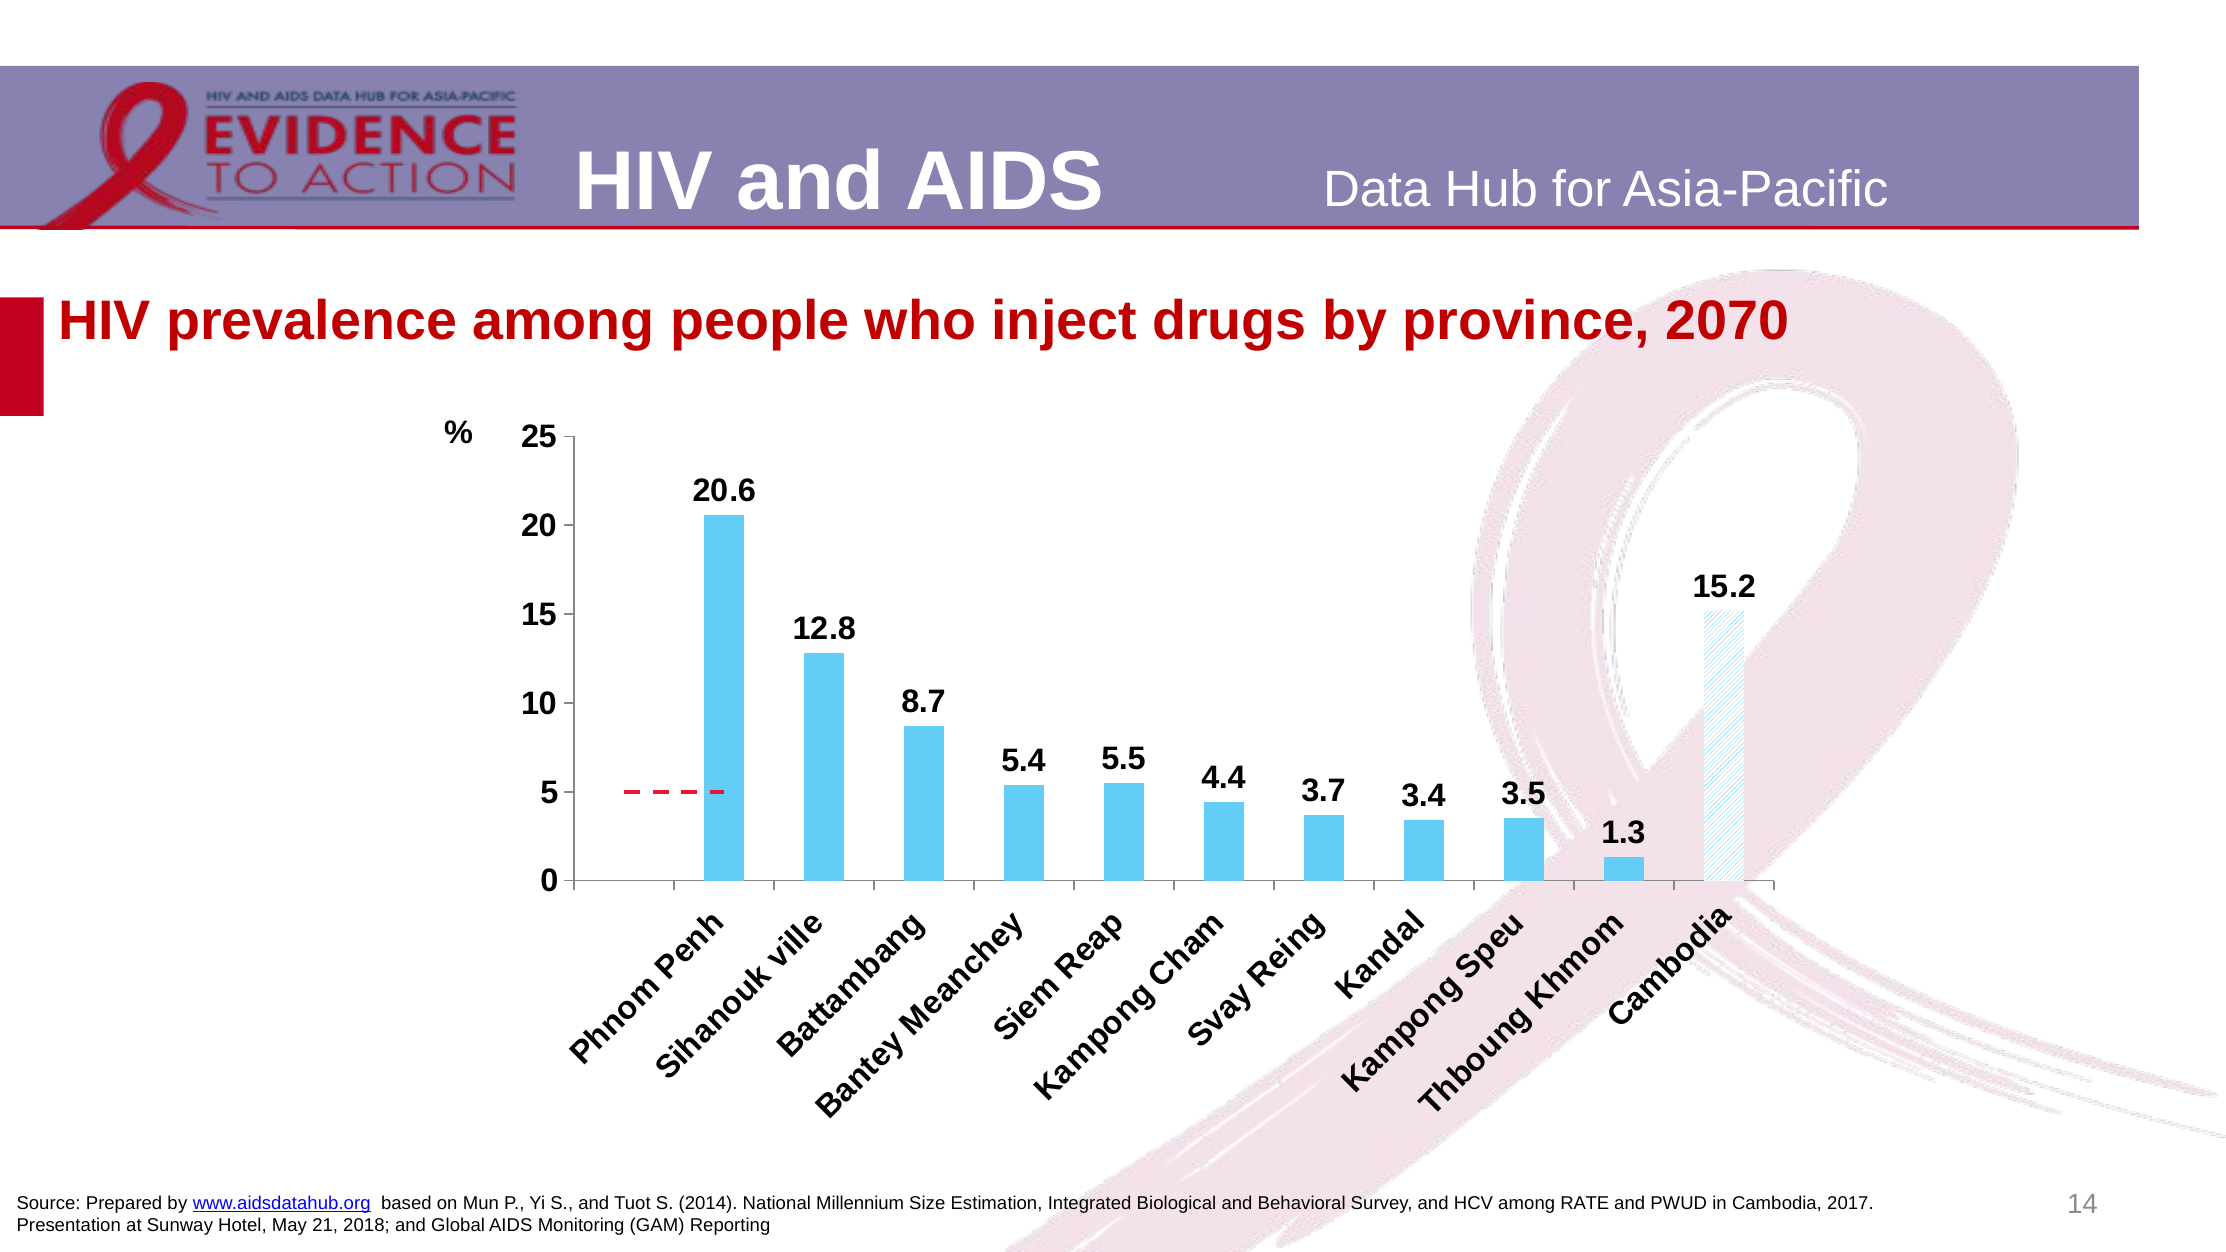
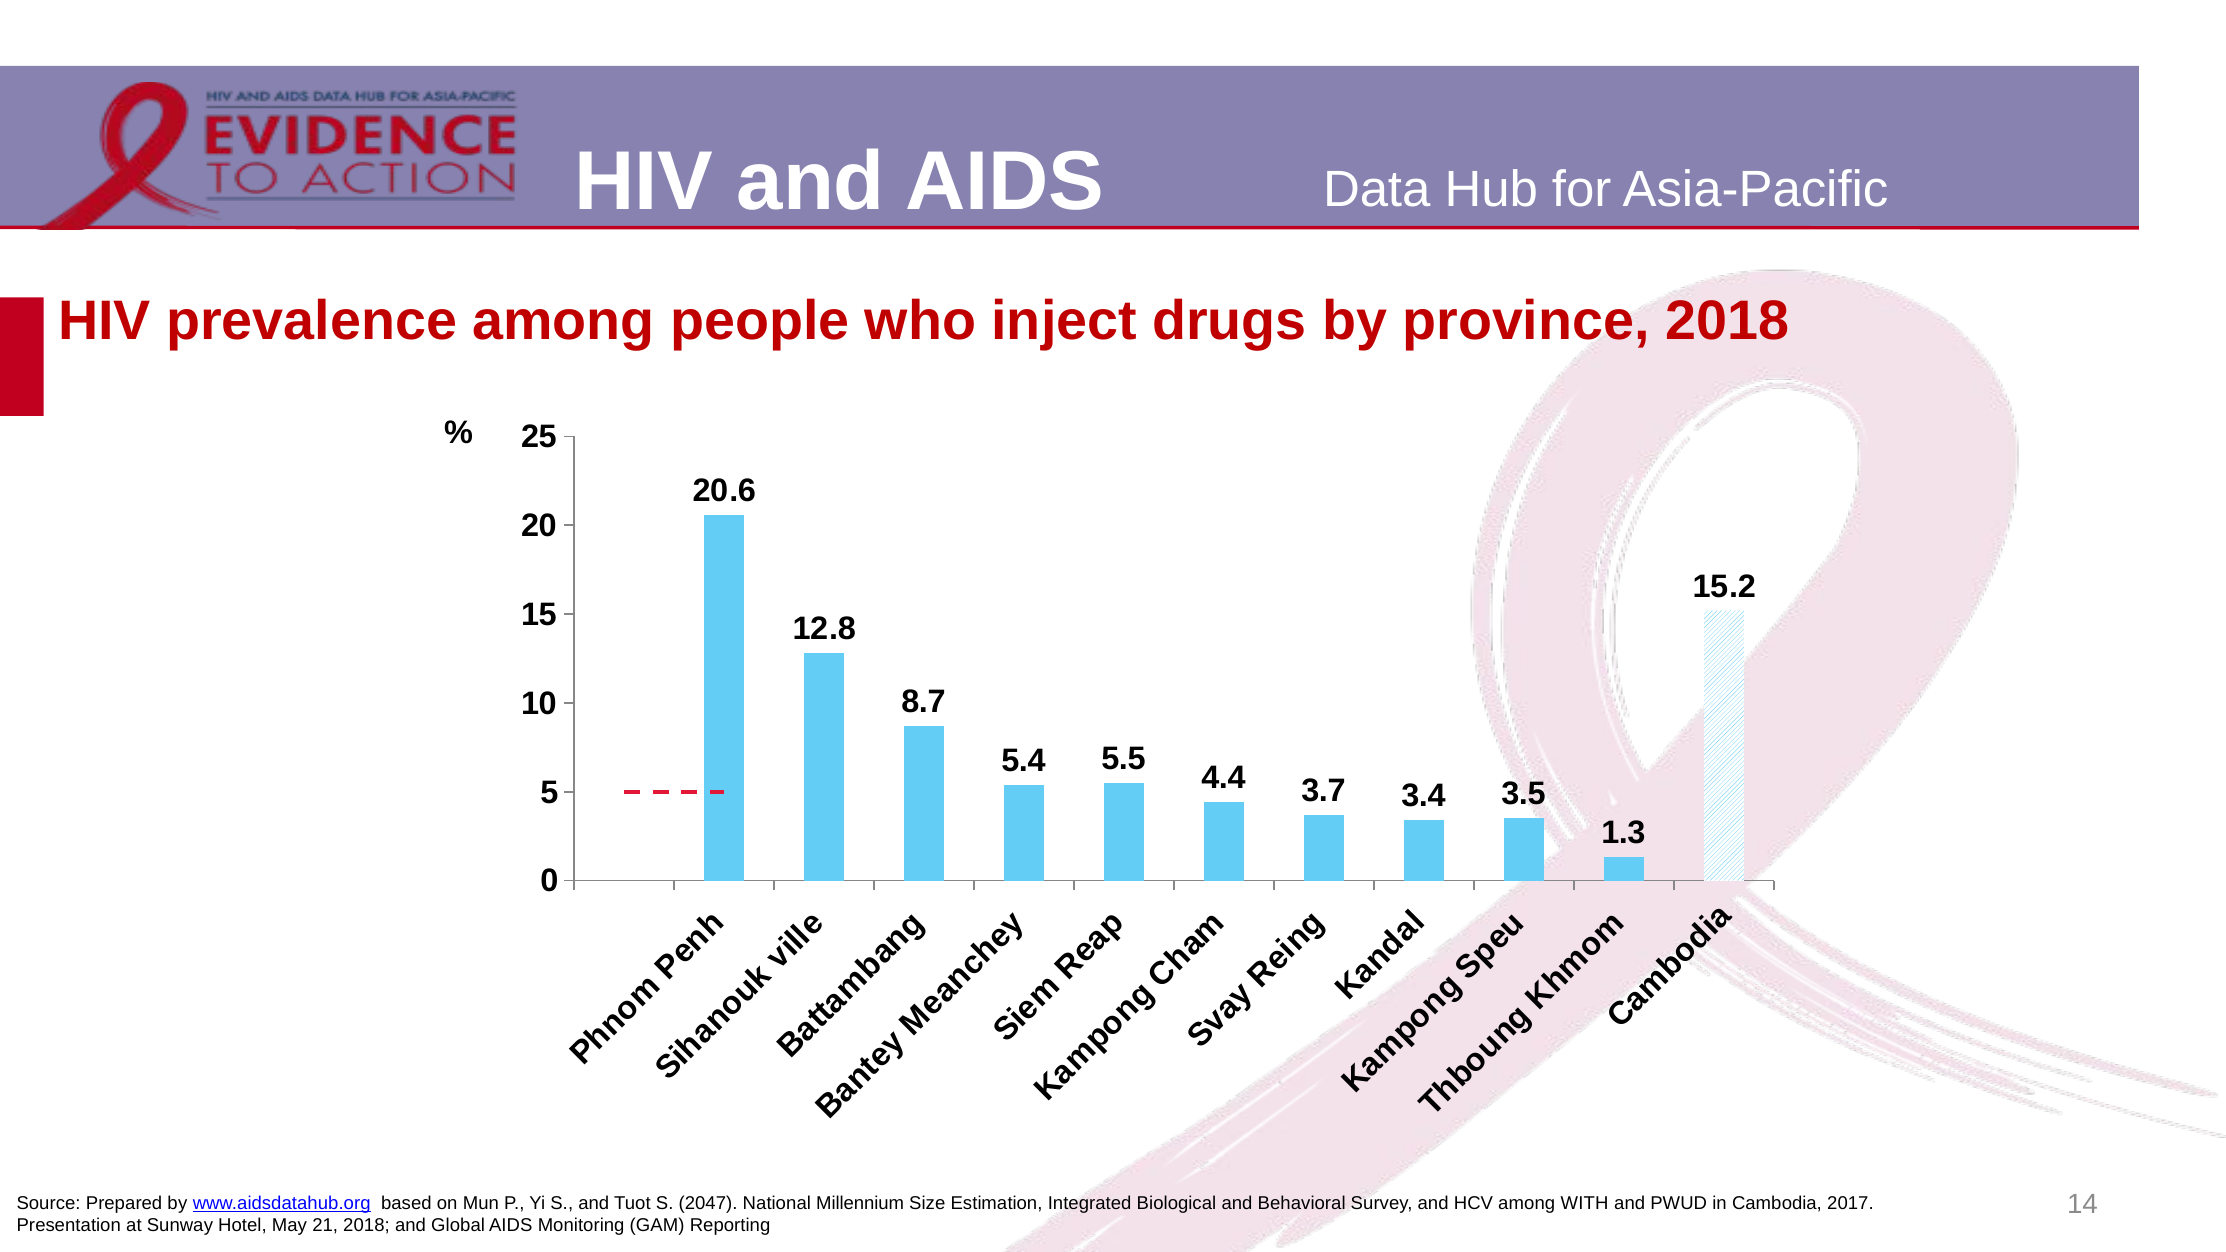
province 2070: 2070 -> 2018
2014: 2014 -> 2047
RATE: RATE -> WITH
